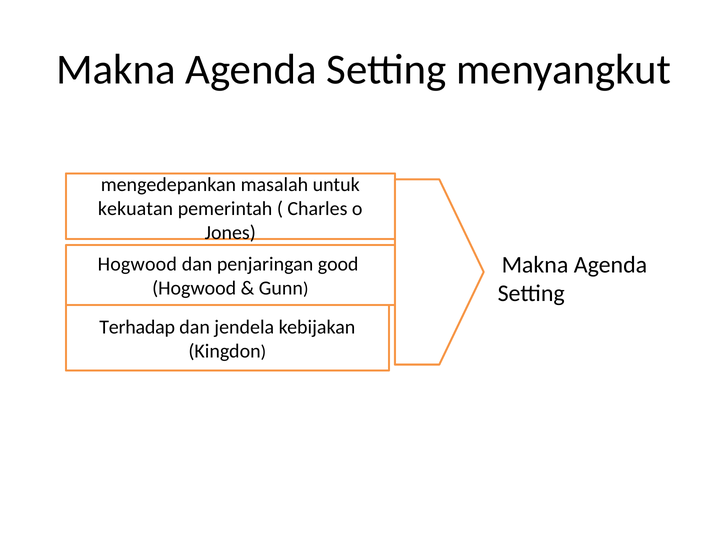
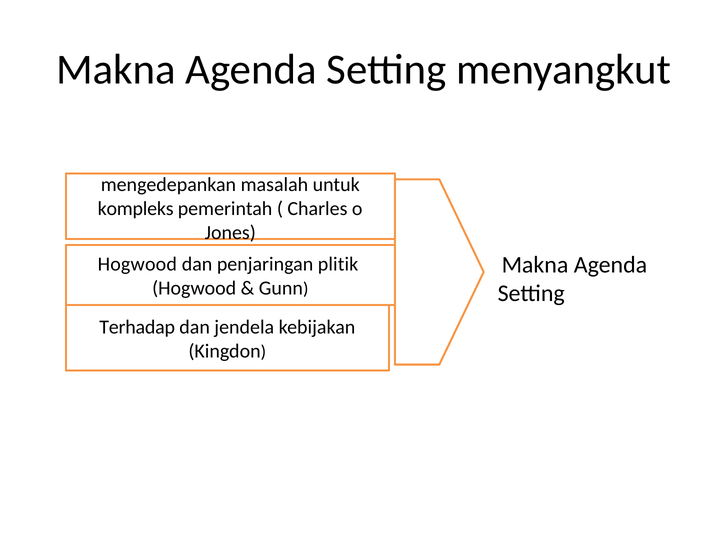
kekuatan: kekuatan -> kompleks
good: good -> plitik
